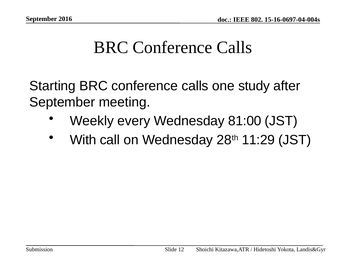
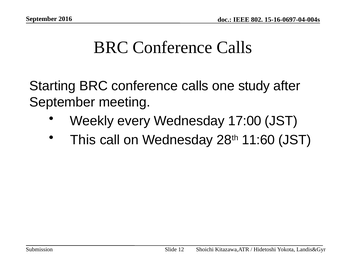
81:00: 81:00 -> 17:00
With: With -> This
11:29: 11:29 -> 11:60
